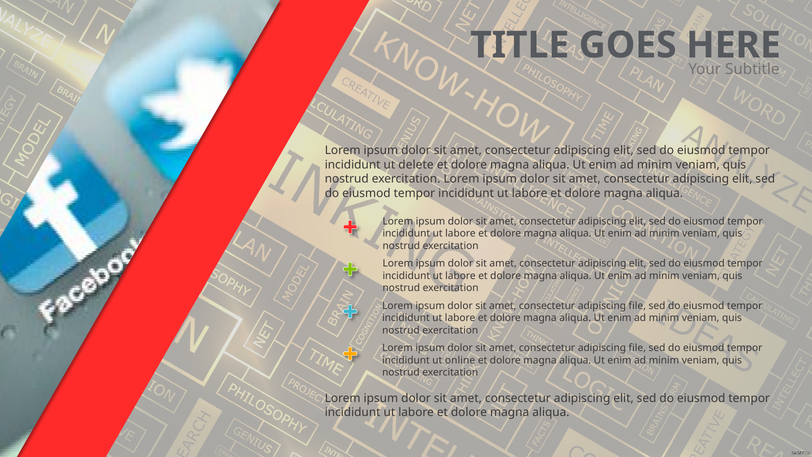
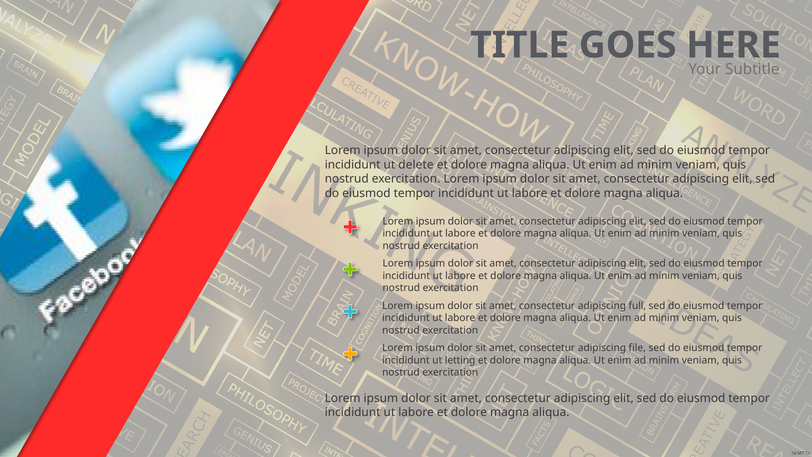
file at (637, 306): file -> full
online: online -> letting
